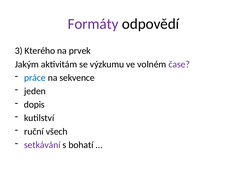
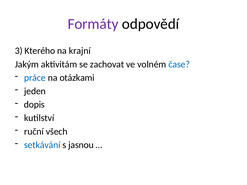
prvek: prvek -> krajní
výzkumu: výzkumu -> zachovat
čase colour: purple -> blue
sekvence: sekvence -> otázkami
setkávání colour: purple -> blue
bohatí: bohatí -> jasnou
